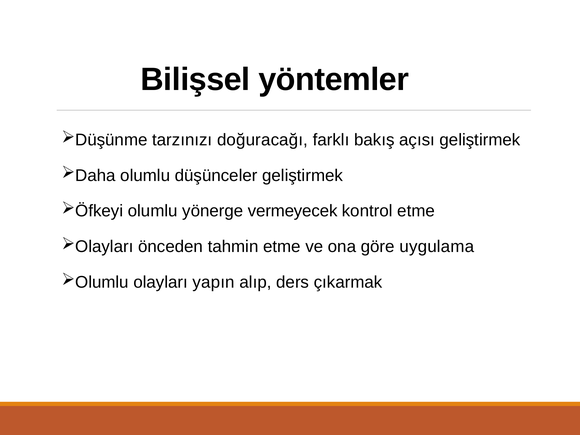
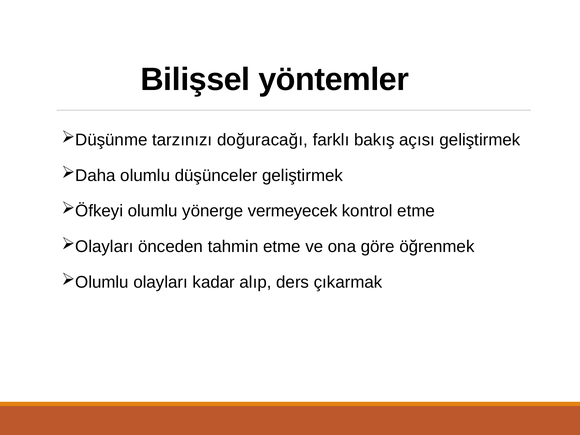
uygulama: uygulama -> öğrenmek
yapın: yapın -> kadar
